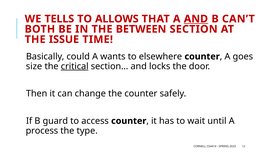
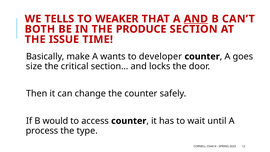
ALLOWS: ALLOWS -> WEAKER
BETWEEN: BETWEEN -> PRODUCE
could: could -> make
elsewhere: elsewhere -> developer
critical underline: present -> none
guard: guard -> would
